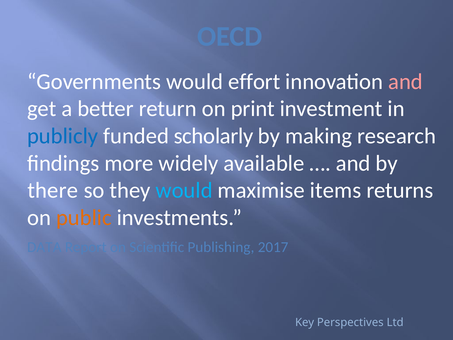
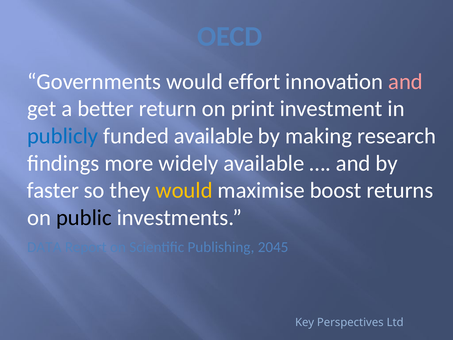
funded scholarly: scholarly -> available
there: there -> faster
would at (184, 190) colour: light blue -> yellow
items: items -> boost
public colour: orange -> black
2017: 2017 -> 2045
